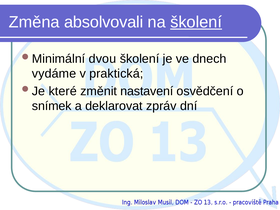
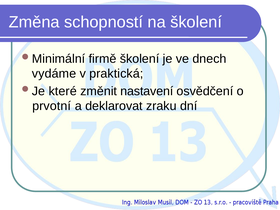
absolvovali: absolvovali -> schopností
školení at (196, 22) underline: present -> none
dvou: dvou -> firmě
snímek: snímek -> prvotní
zpráv: zpráv -> zraku
